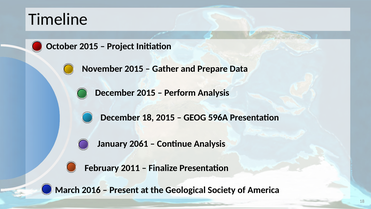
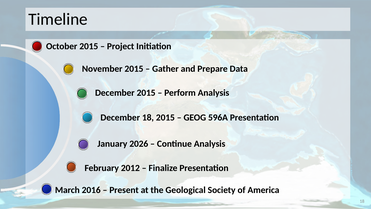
2061: 2061 -> 2026
2011: 2011 -> 2012
